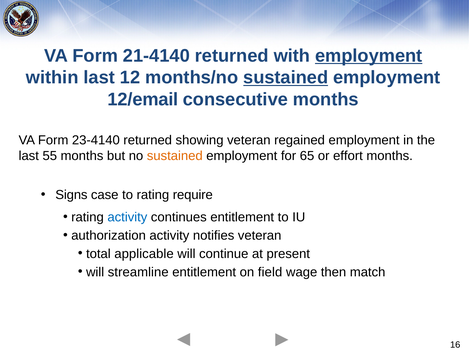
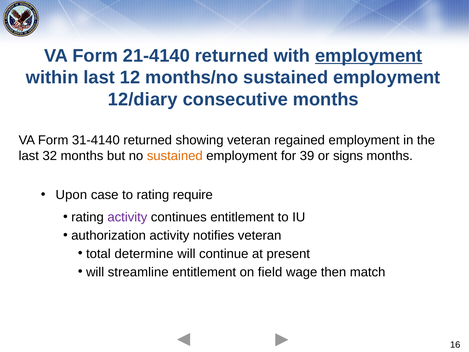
sustained at (286, 78) underline: present -> none
12/email: 12/email -> 12/diary
23-4140: 23-4140 -> 31-4140
55: 55 -> 32
65: 65 -> 39
effort: effort -> signs
Signs: Signs -> Upon
activity at (127, 217) colour: blue -> purple
applicable: applicable -> determine
